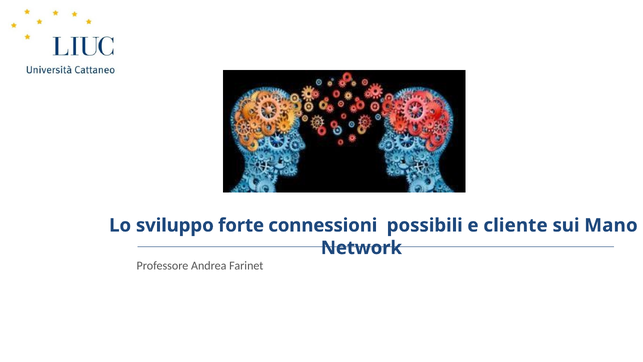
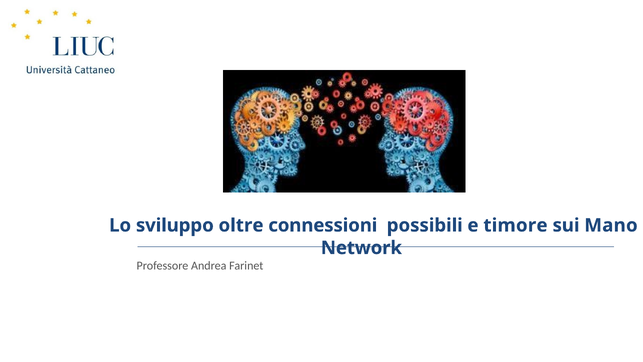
forte: forte -> oltre
cliente: cliente -> timore
